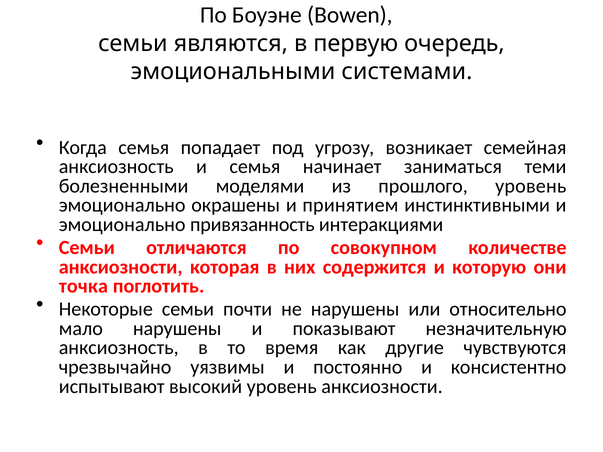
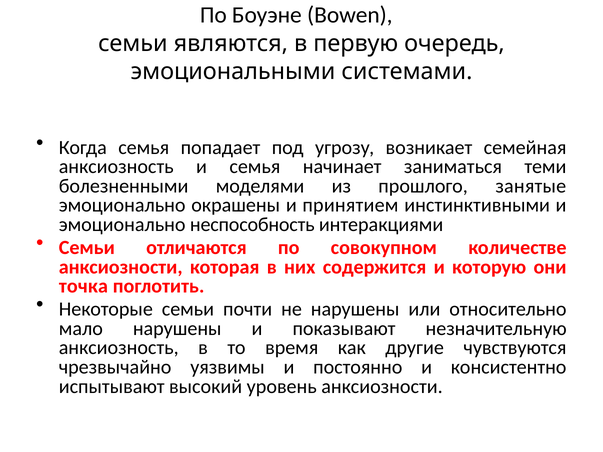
прошлого уровень: уровень -> занятые
привязанность: привязанность -> неспособность
